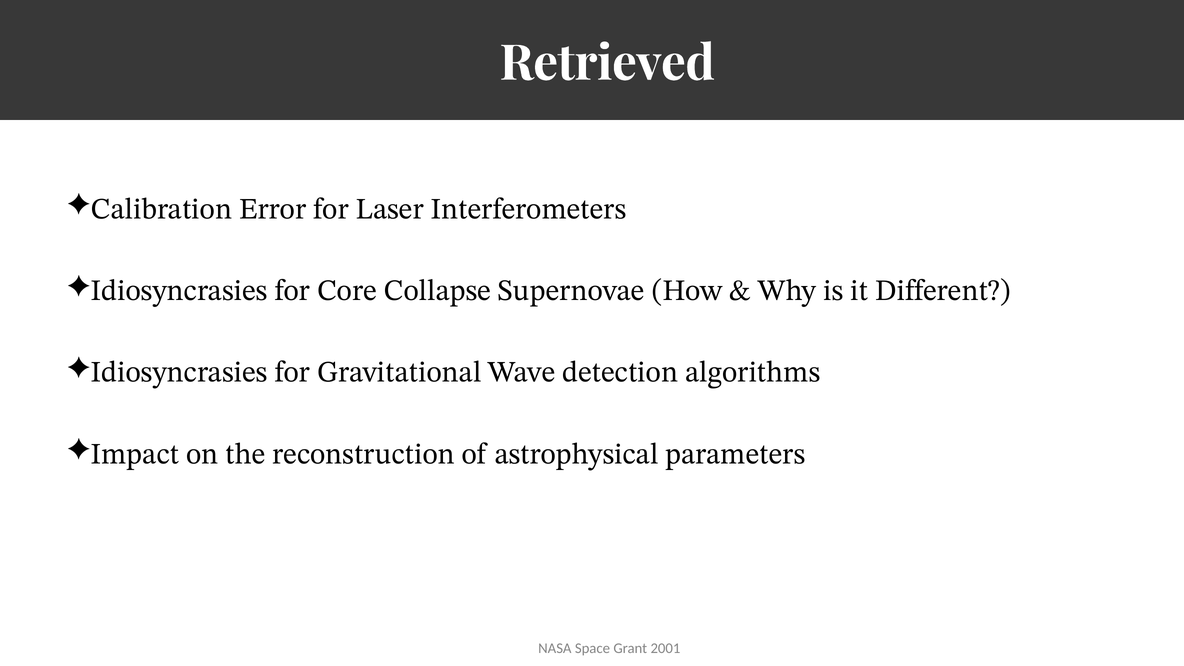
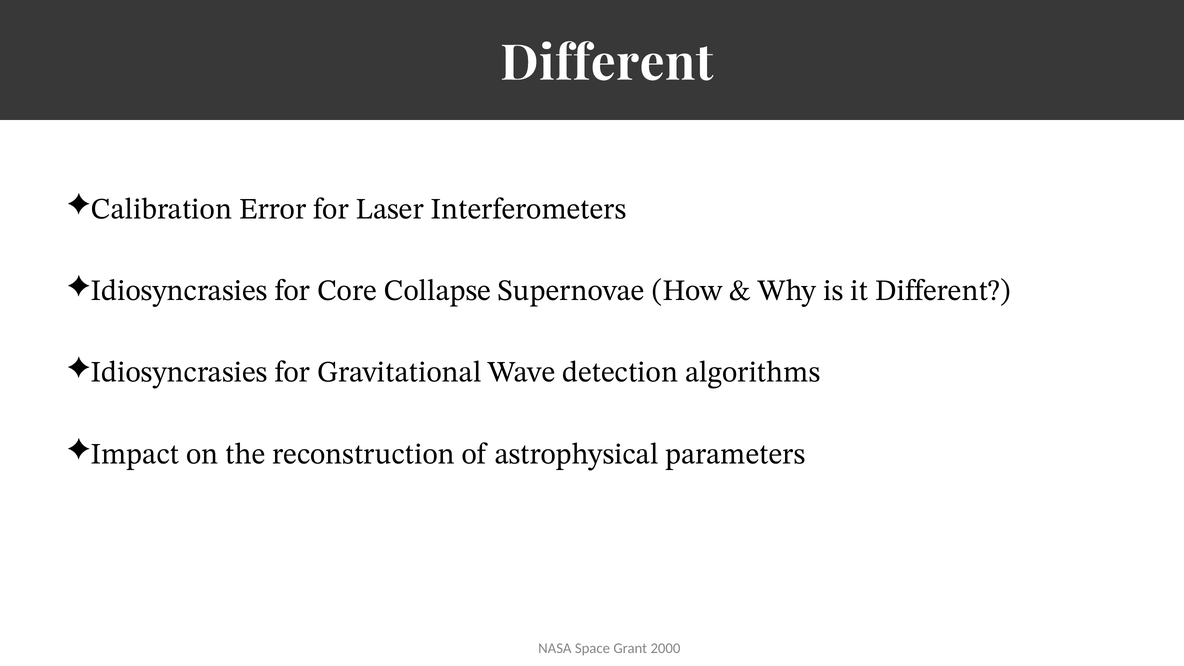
Retrieved at (607, 63): Retrieved -> Different
2001: 2001 -> 2000
